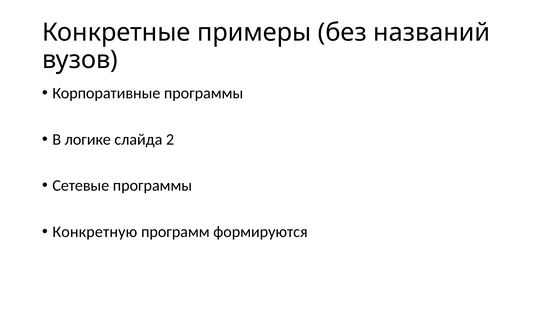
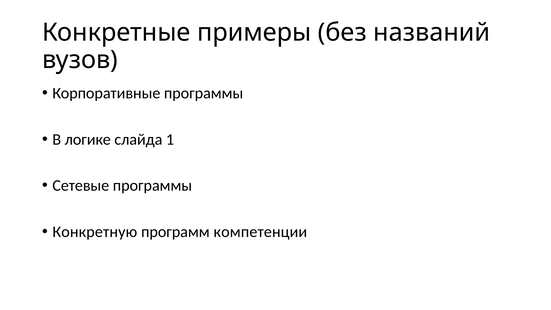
2: 2 -> 1
формируются: формируются -> компетенции
